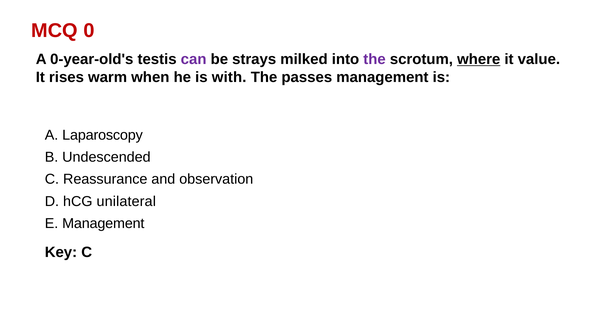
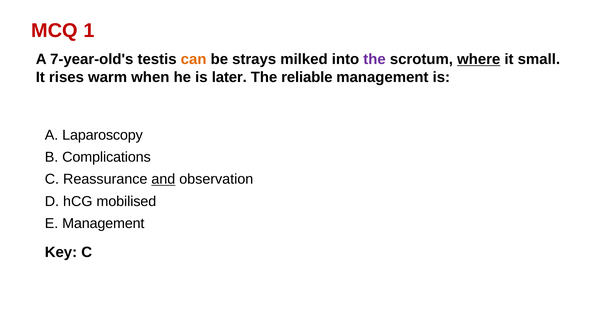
0: 0 -> 1
0-year-old's: 0-year-old's -> 7-year-old's
can colour: purple -> orange
value: value -> small
with: with -> later
passes: passes -> reliable
Undescended: Undescended -> Complications
and underline: none -> present
unilateral: unilateral -> mobilised
